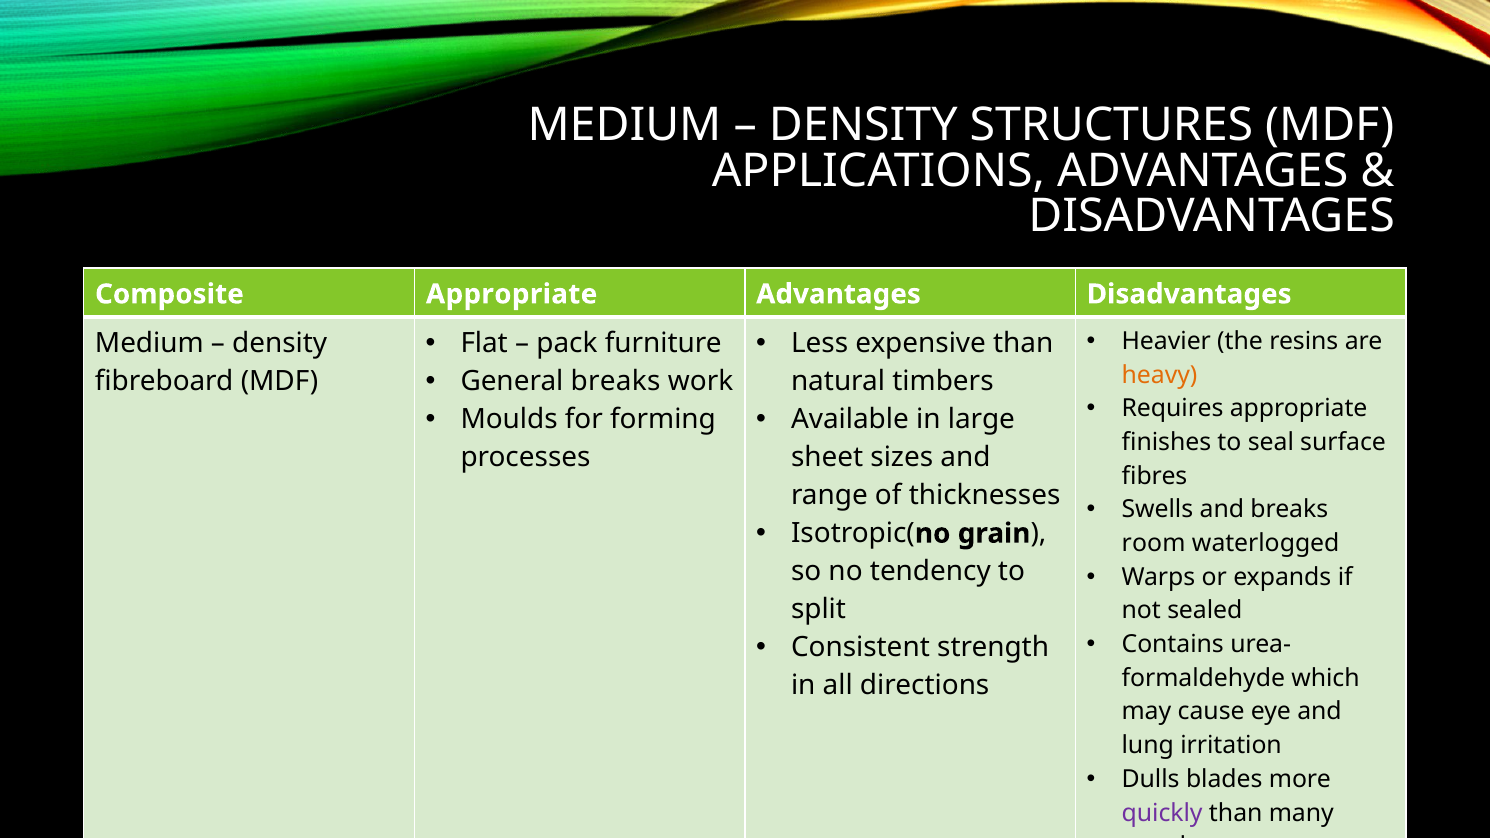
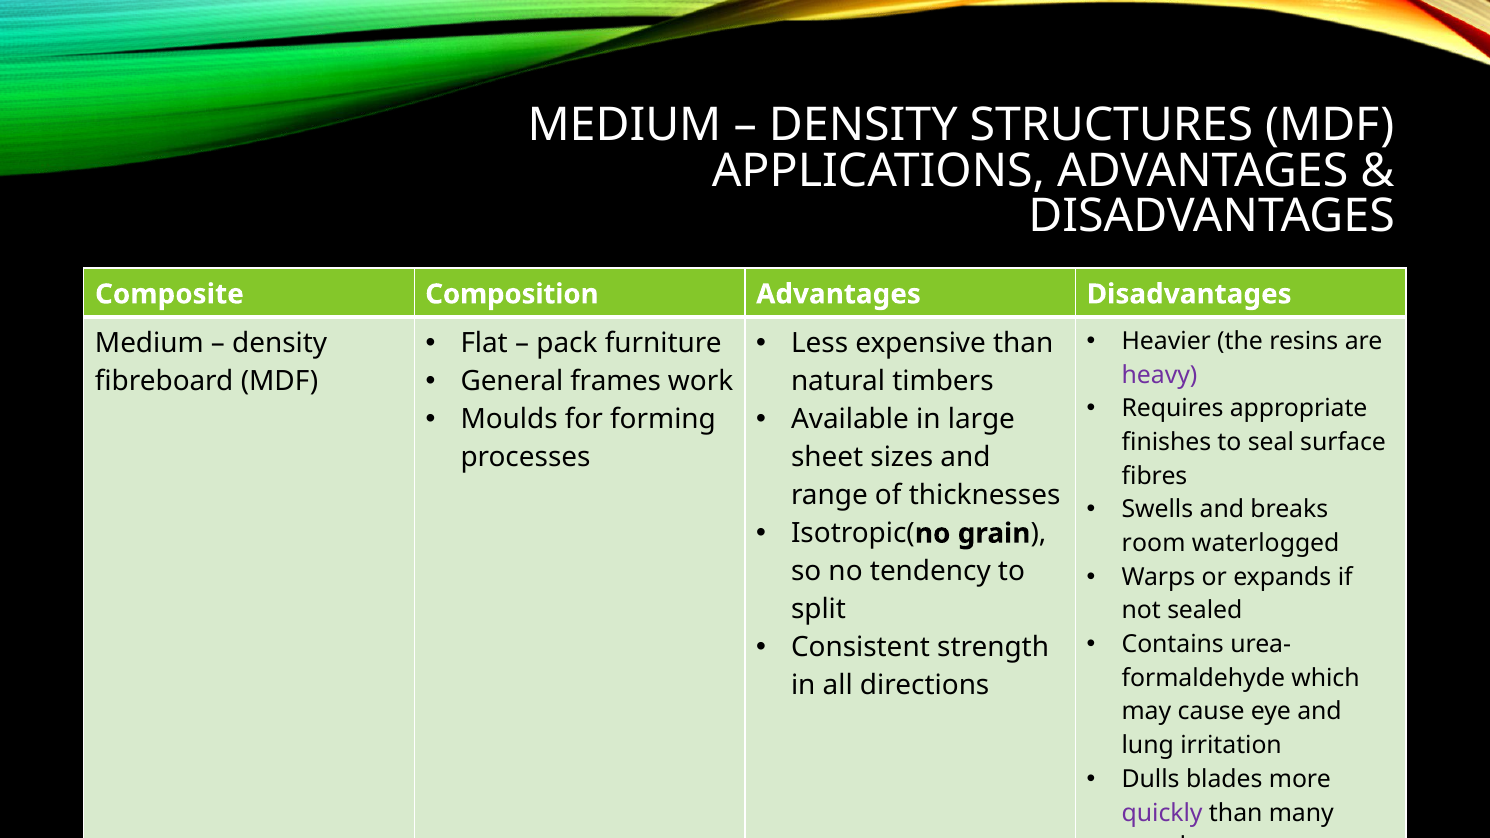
Composite Appropriate: Appropriate -> Composition
General breaks: breaks -> frames
heavy colour: orange -> purple
